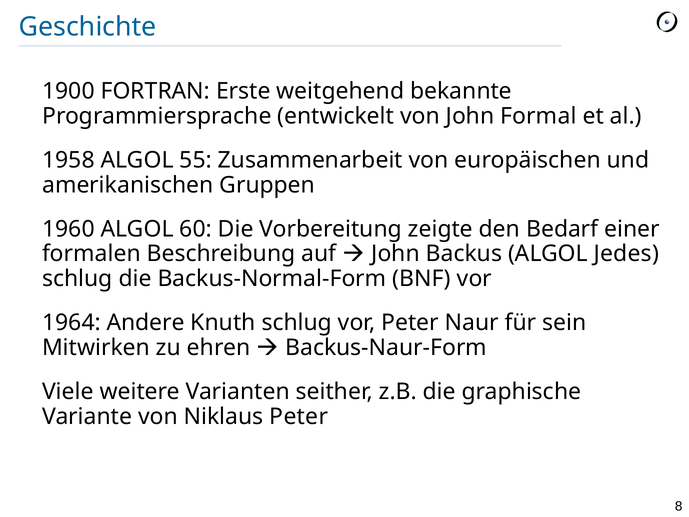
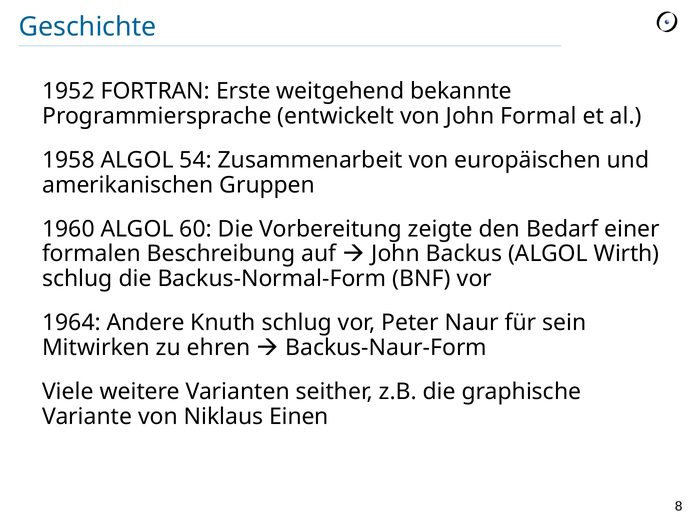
1900: 1900 -> 1952
55: 55 -> 54
Jedes: Jedes -> Wirth
Niklaus Peter: Peter -> Einen
